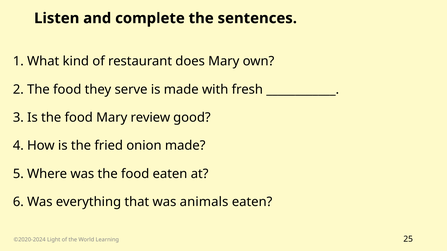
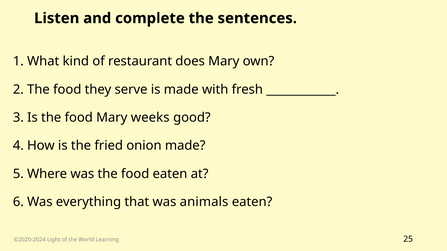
review: review -> weeks
